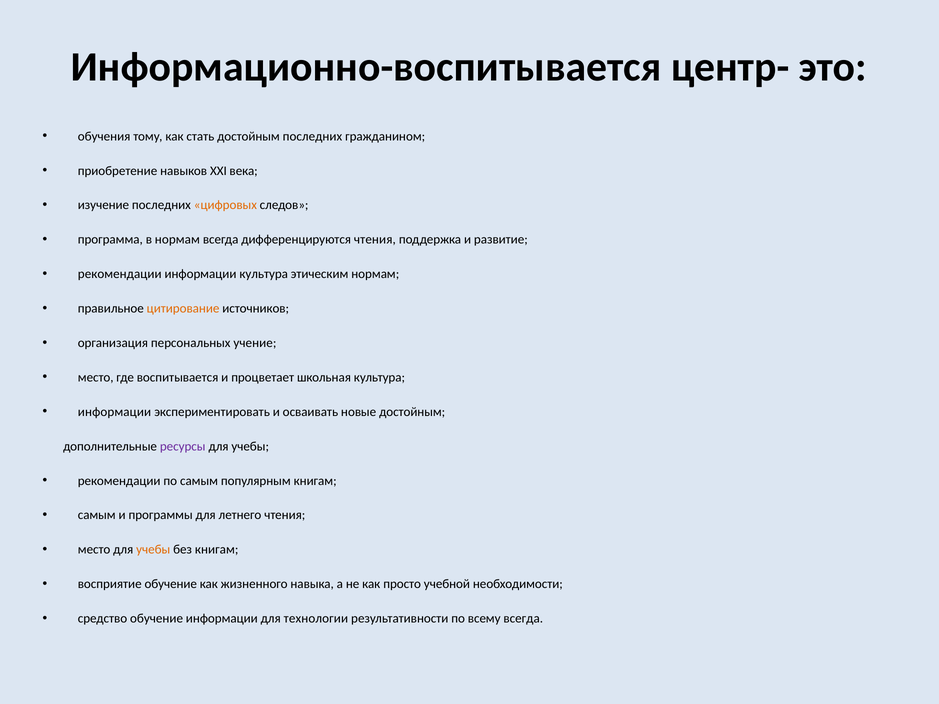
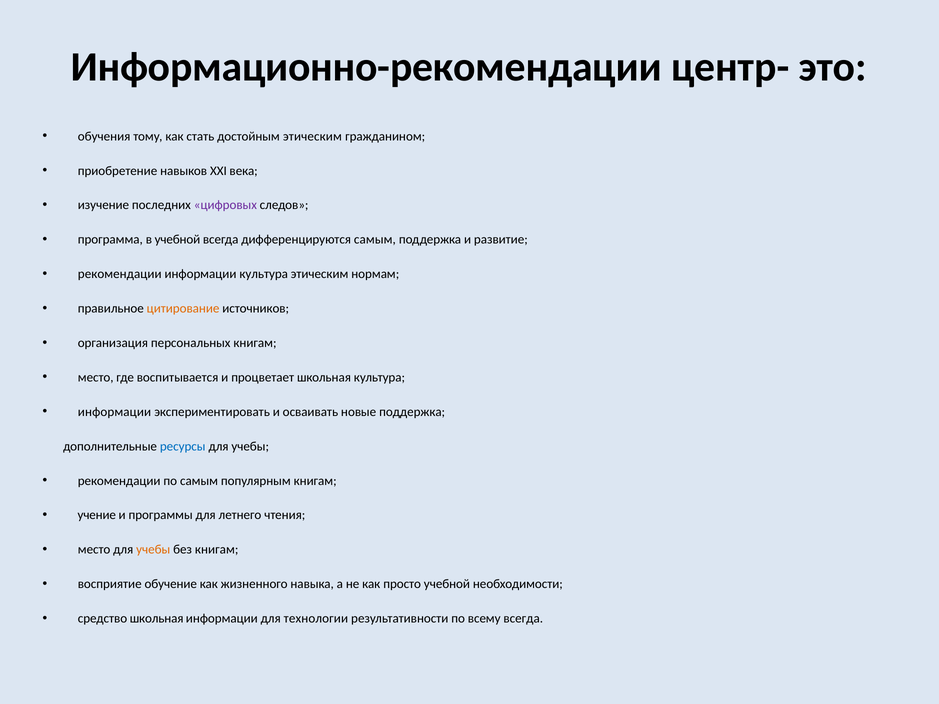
Информационно-воспитывается: Информационно-воспитывается -> Информационно-рекомендации
достойным последних: последних -> этическим
цифровых colour: orange -> purple
в нормам: нормам -> учебной
дифференцируются чтения: чтения -> самым
персональных учение: учение -> книгам
новые достойным: достойным -> поддержка
ресурсы colour: purple -> blue
самым at (97, 515): самым -> учение
средство обучение: обучение -> школьная
